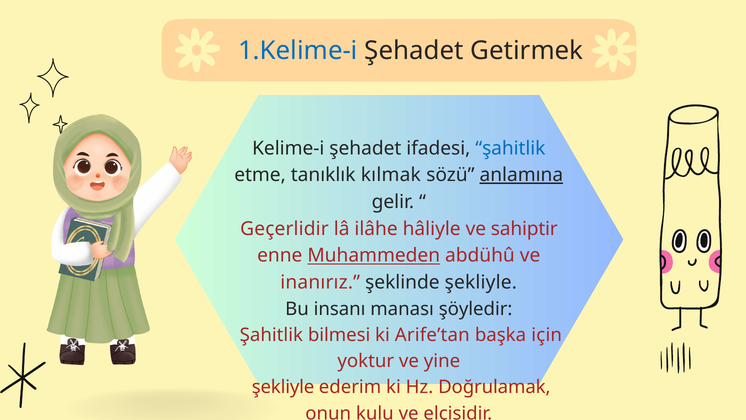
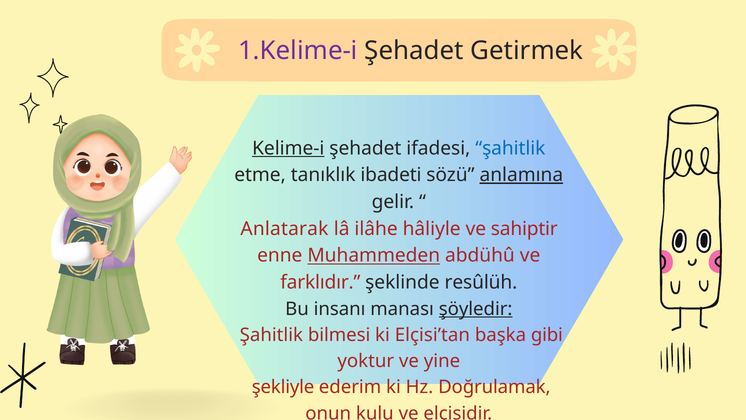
1.Kelime-i colour: blue -> purple
Kelime-i underline: none -> present
kılmak: kılmak -> ibadeti
Geçerlidir: Geçerlidir -> Anlatarak
inanırız: inanırız -> farklıdır
şeklinde şekliyle: şekliyle -> resûlüh
şöyledir underline: none -> present
Arife’tan: Arife’tan -> Elçisi’tan
için: için -> gibi
